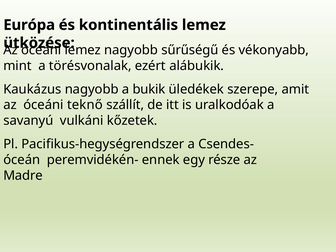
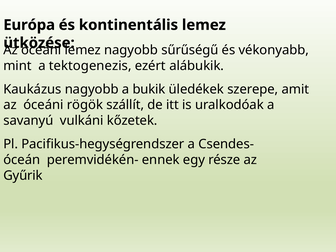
törésvonalak: törésvonalak -> tektogenezis
teknő: teknő -> rögök
Madre: Madre -> Gyűrik
